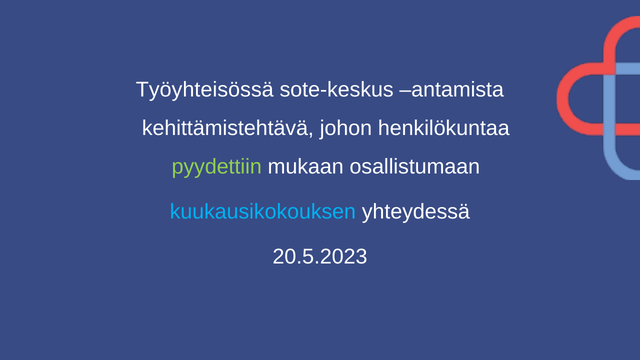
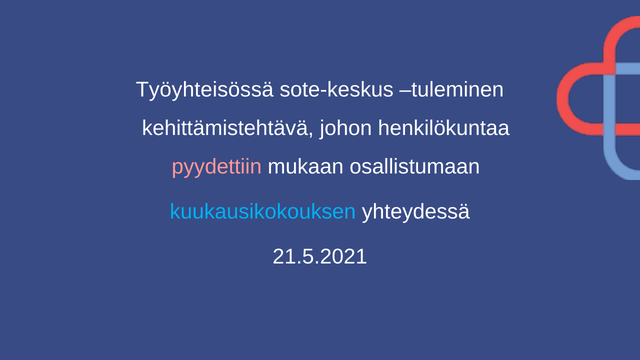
antamista: antamista -> tuleminen
pyydettiin colour: light green -> pink
20.5.2023: 20.5.2023 -> 21.5.2021
